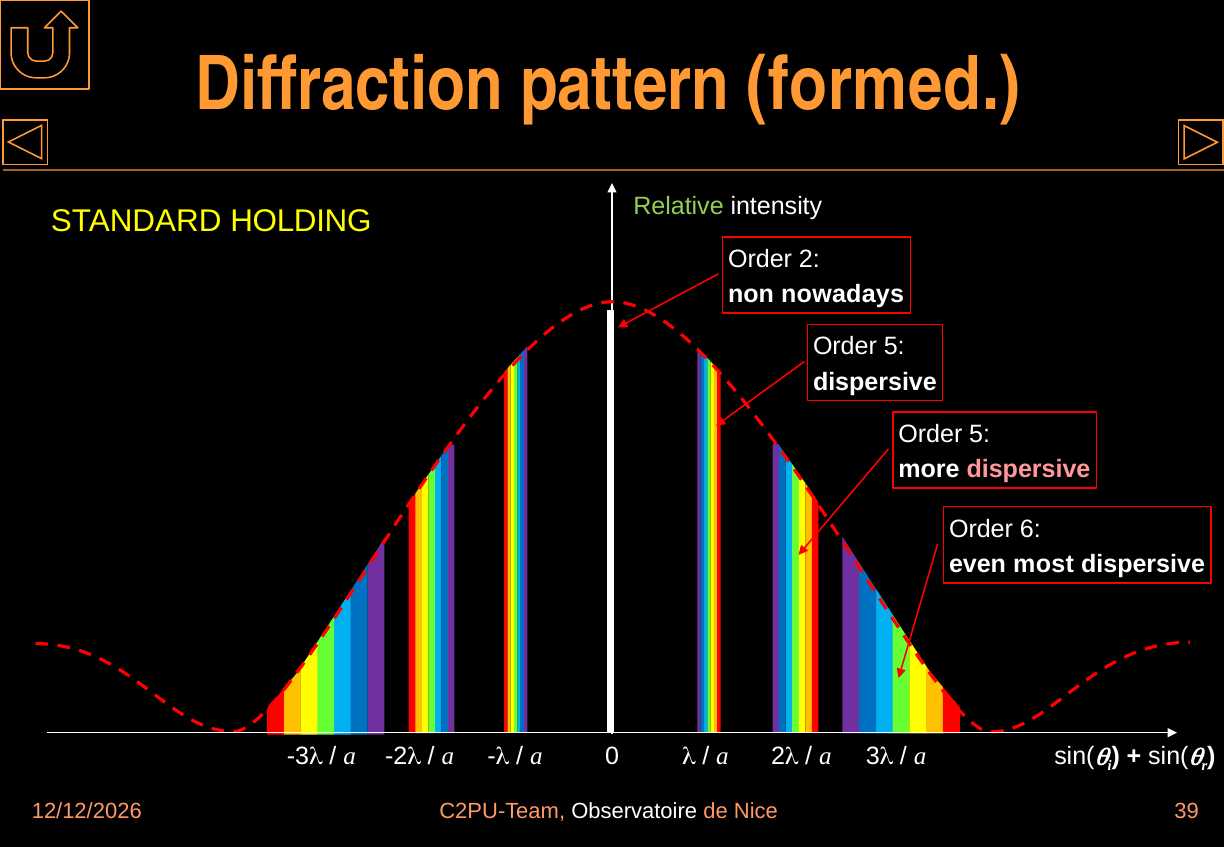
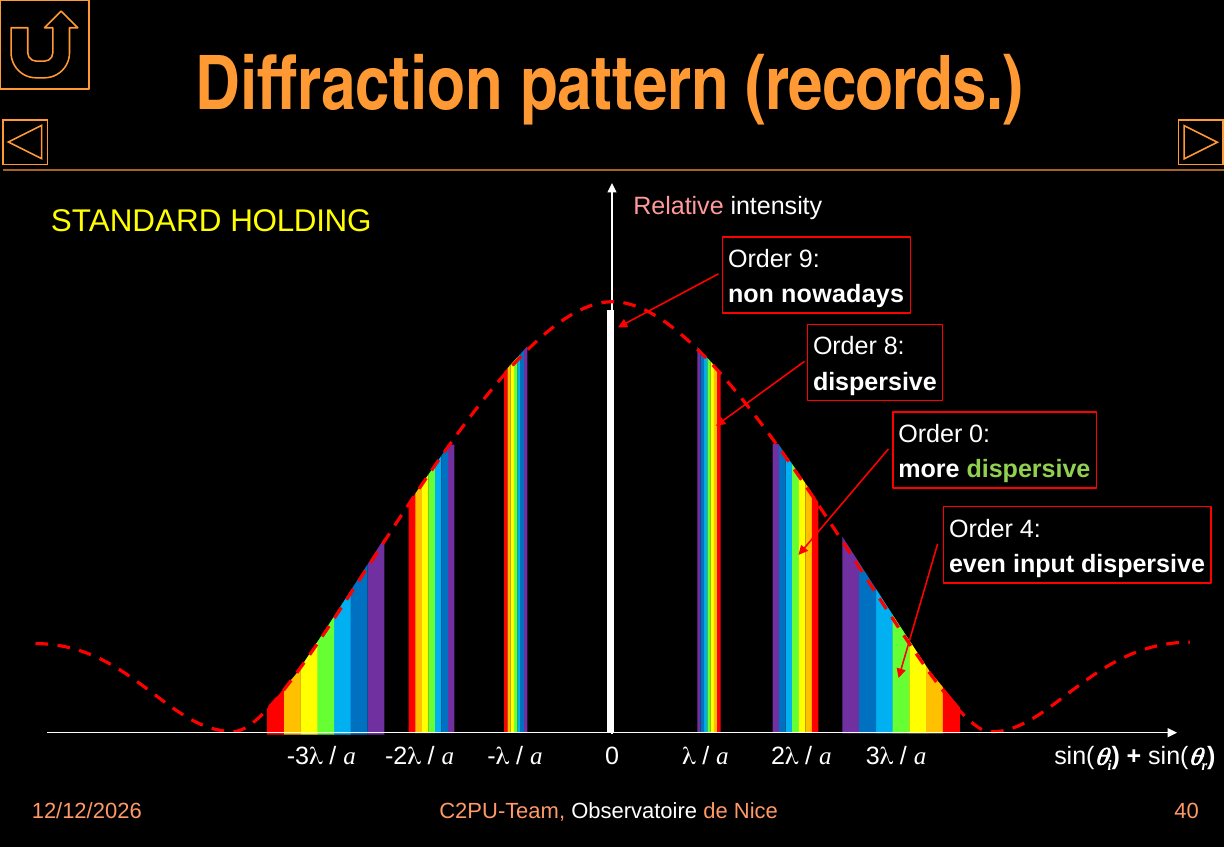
formed: formed -> records
Relative colour: light green -> pink
2: 2 -> 9
5 at (894, 347): 5 -> 8
5 at (980, 434): 5 -> 0
dispersive at (1029, 469) colour: pink -> light green
6: 6 -> 4
most: most -> input
39: 39 -> 40
